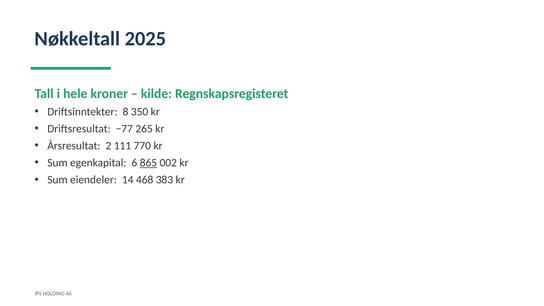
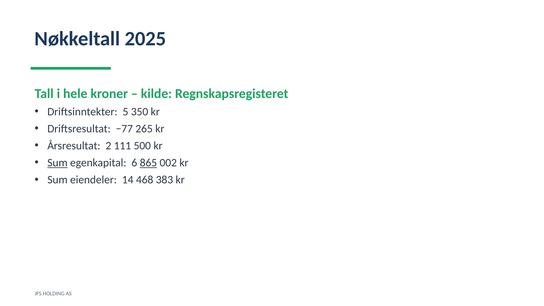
8: 8 -> 5
770: 770 -> 500
Sum at (57, 163) underline: none -> present
